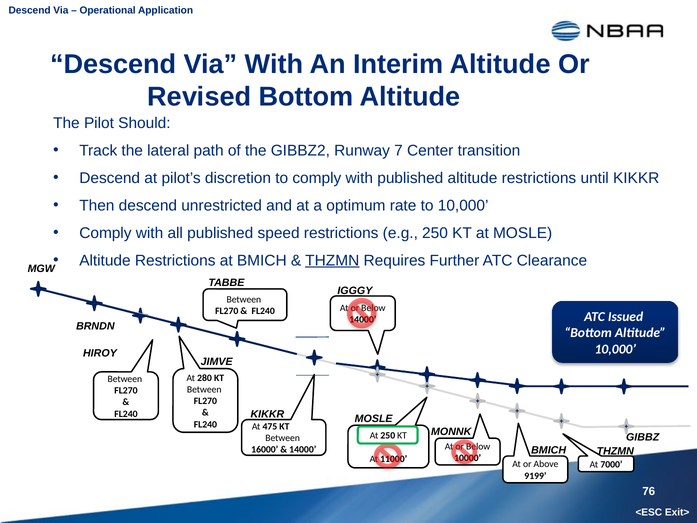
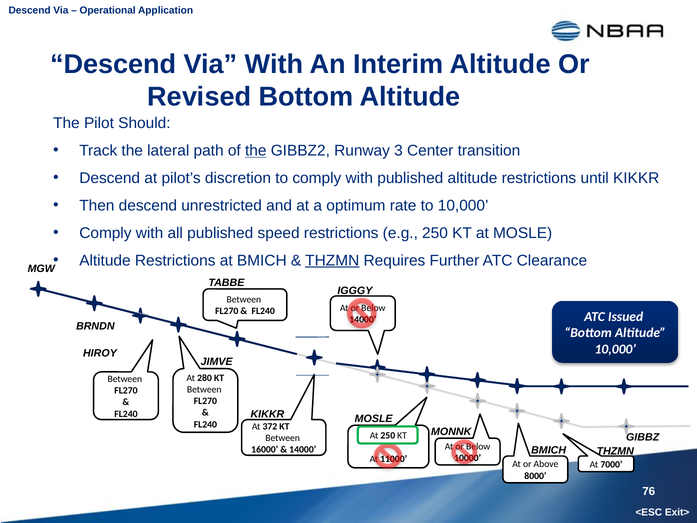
the at (256, 151) underline: none -> present
7: 7 -> 3
475: 475 -> 372
9199: 9199 -> 8000
